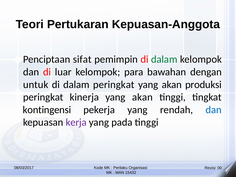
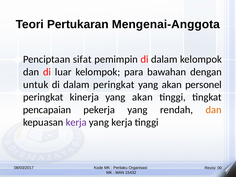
Kepuasan-Anggota: Kepuasan-Anggota -> Mengenai-Anggota
dalam at (164, 59) colour: green -> black
produksi: produksi -> personel
kontingensi: kontingensi -> pencapaian
dan at (214, 110) colour: blue -> orange
yang pada: pada -> kerja
